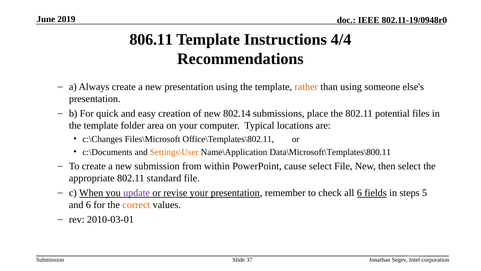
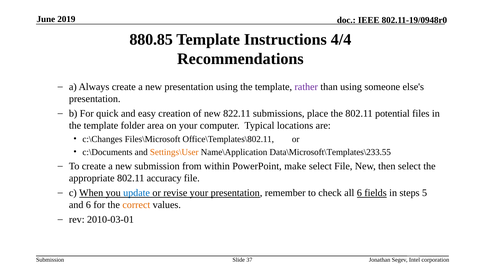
806.11: 806.11 -> 880.85
rather colour: orange -> purple
802.14: 802.14 -> 822.11
Data\Microsoft\Templates\800.11: Data\Microsoft\Templates\800.11 -> Data\Microsoft\Templates\233.55
cause: cause -> make
standard: standard -> accuracy
update colour: purple -> blue
